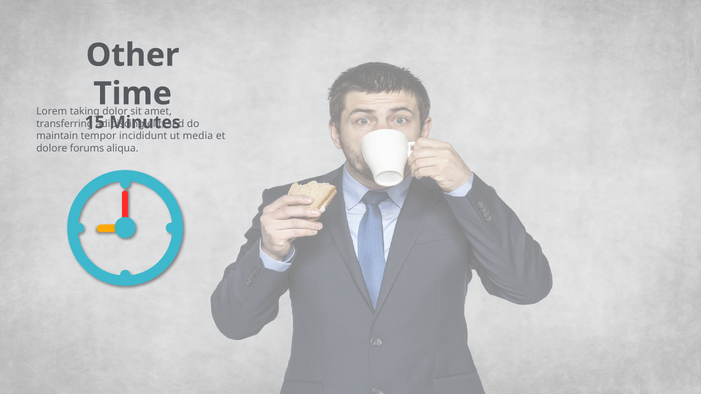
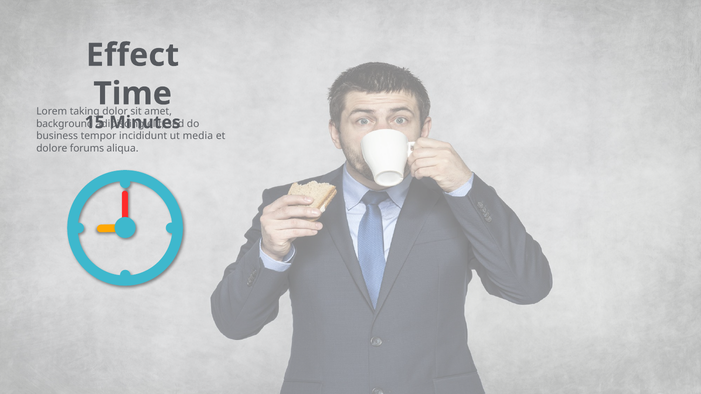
Other: Other -> Effect
transferring: transferring -> background
maintain: maintain -> business
